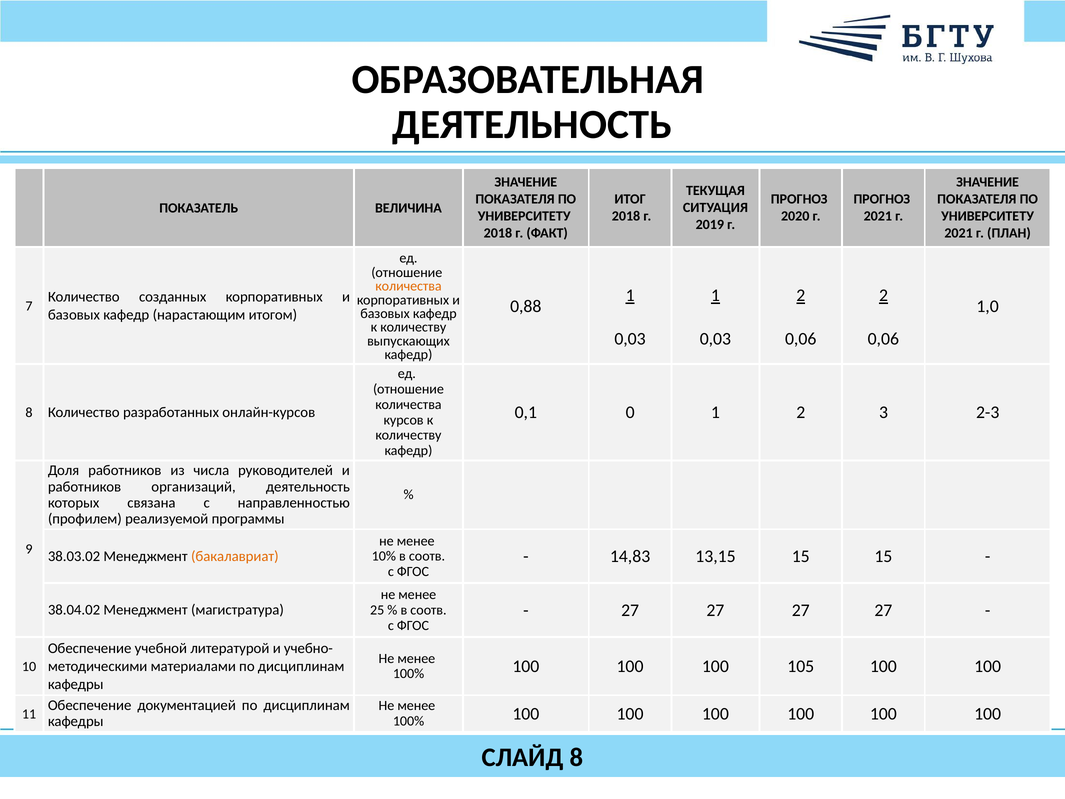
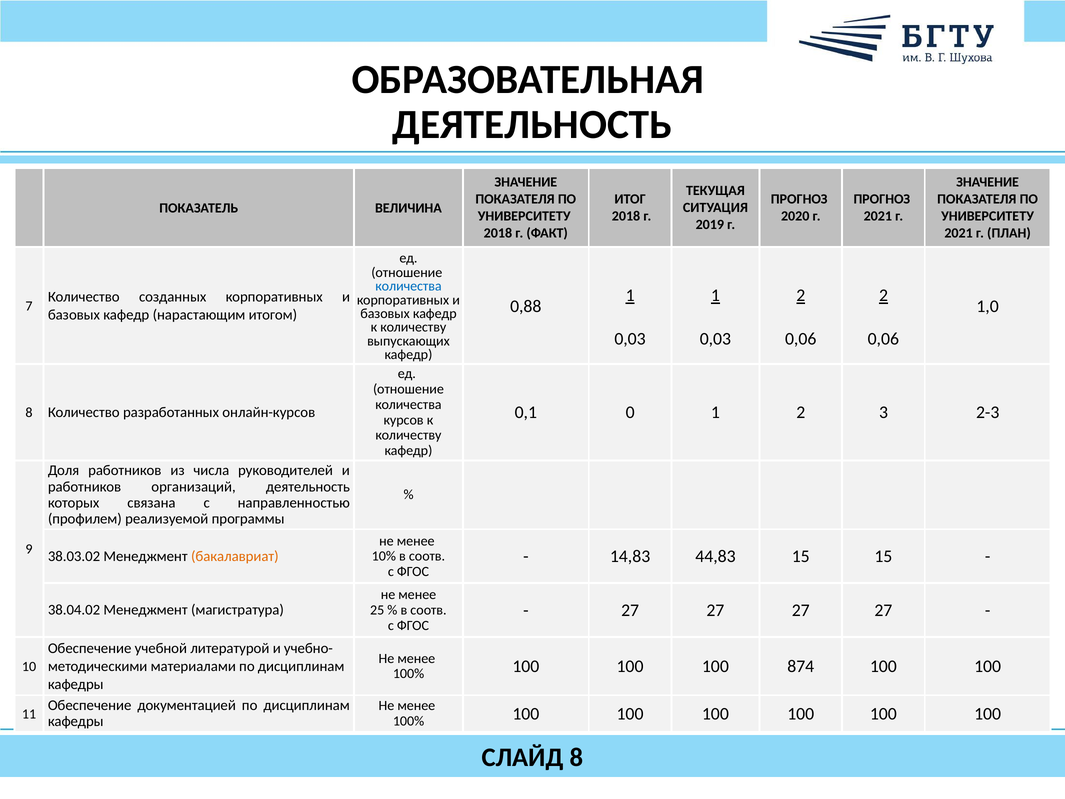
количества at (408, 286) colour: orange -> blue
13,15: 13,15 -> 44,83
105: 105 -> 874
